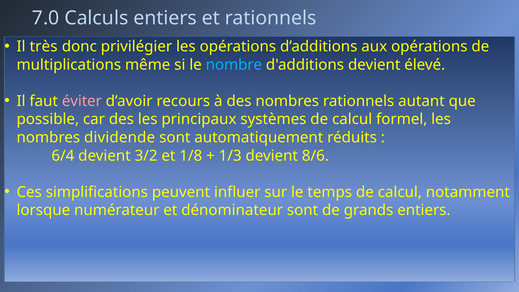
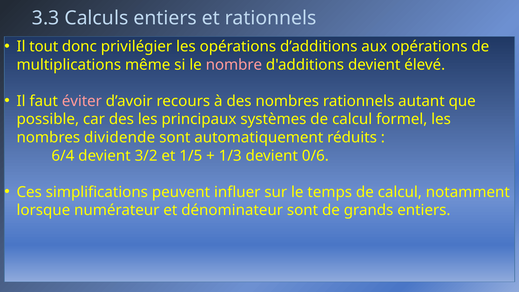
7.0: 7.0 -> 3.3
très: très -> tout
nombre colour: light blue -> pink
1/8: 1/8 -> 1/5
8/6: 8/6 -> 0/6
